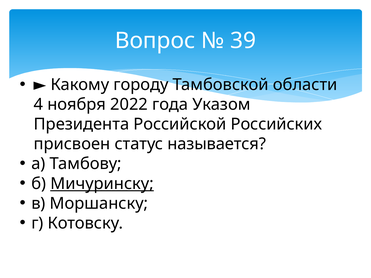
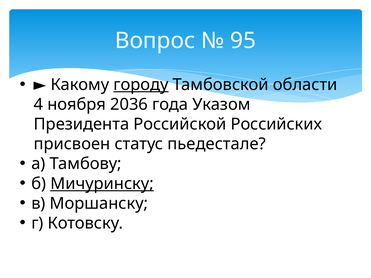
39: 39 -> 95
городу underline: none -> present
2022: 2022 -> 2036
называется: называется -> пьедестале
